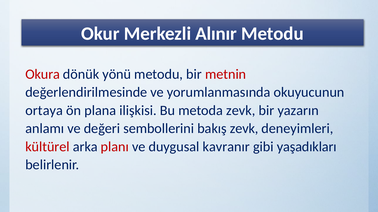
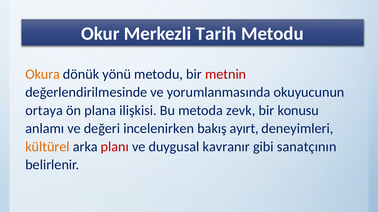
Alınır: Alınır -> Tarih
Okura colour: red -> orange
yazarın: yazarın -> konusu
sembollerini: sembollerini -> incelenirken
bakış zevk: zevk -> ayırt
kültürel colour: red -> orange
yaşadıkları: yaşadıkları -> sanatçının
